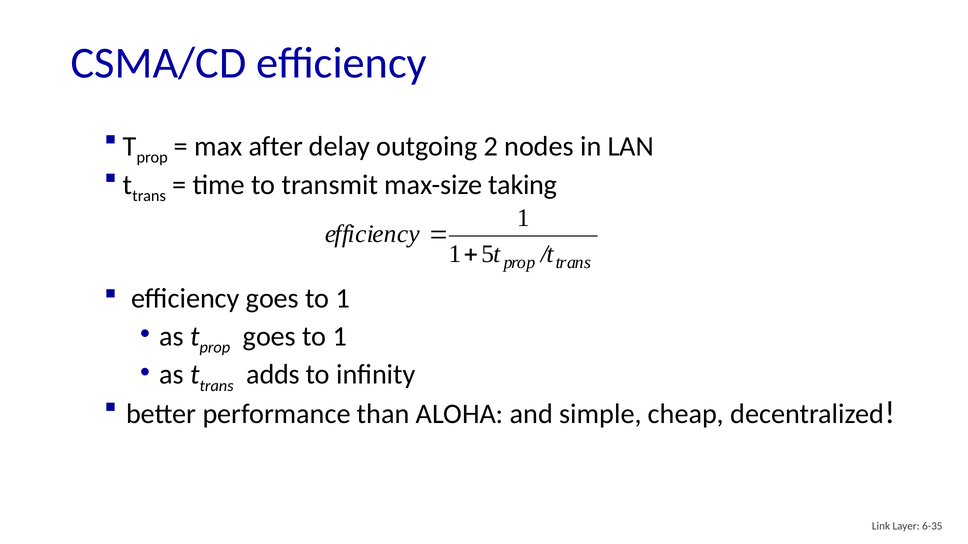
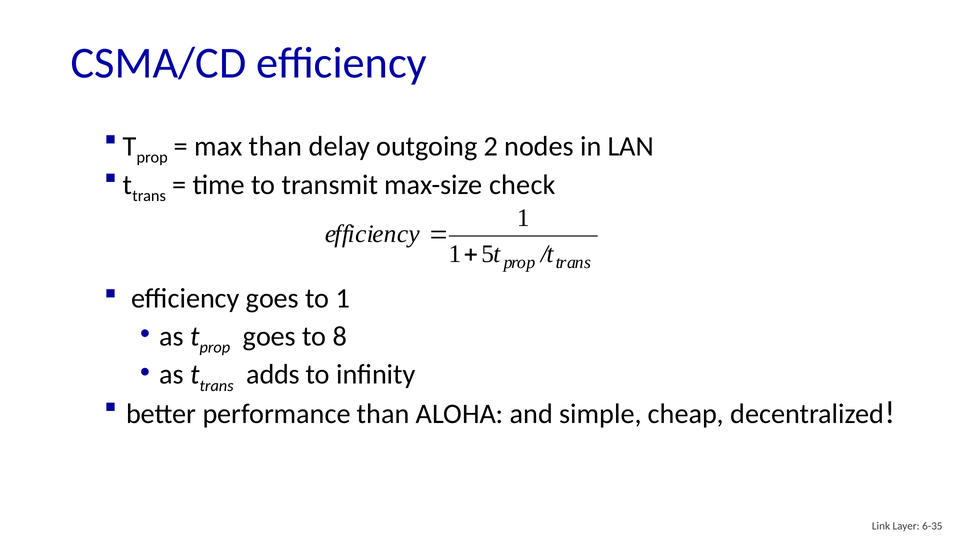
max after: after -> than
taking: taking -> check
prop goes to 1: 1 -> 8
